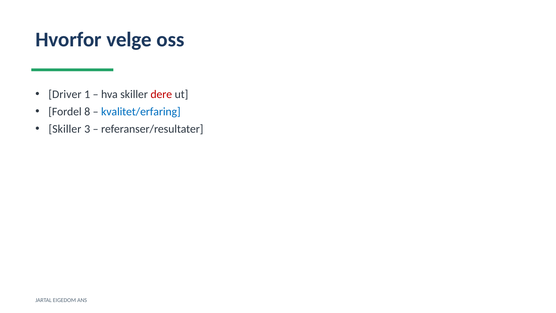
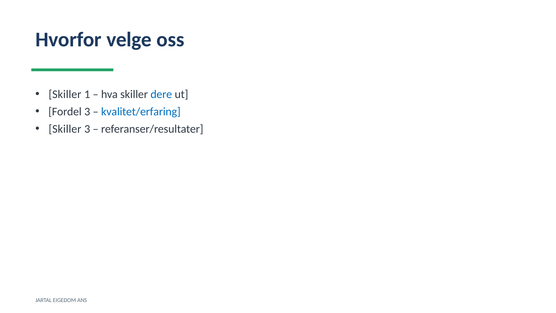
Driver at (65, 94): Driver -> Skiller
dere colour: red -> blue
Fordel 8: 8 -> 3
